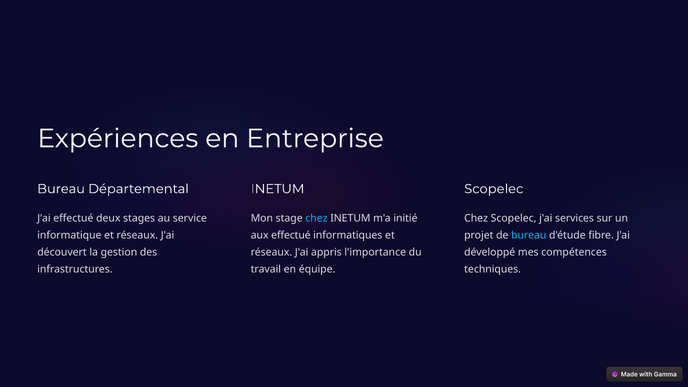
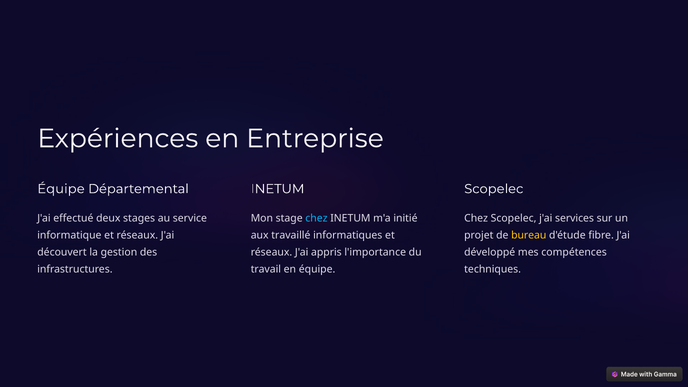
Bureau at (61, 189): Bureau -> Équipe
aux effectué: effectué -> travaillé
bureau at (529, 235) colour: light blue -> yellow
